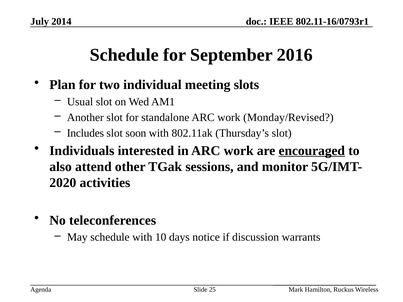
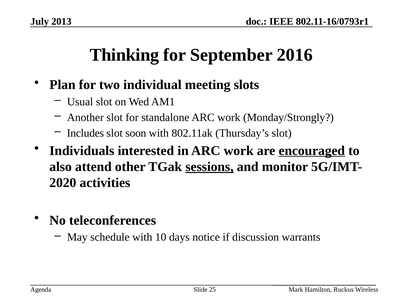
2014: 2014 -> 2013
Schedule at (124, 55): Schedule -> Thinking
Monday/Revised: Monday/Revised -> Monday/Strongly
sessions underline: none -> present
